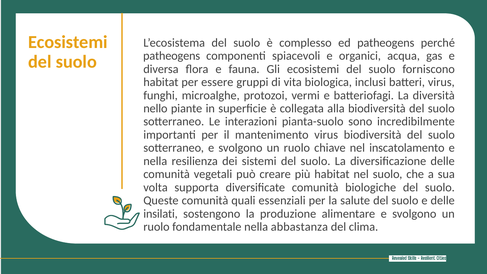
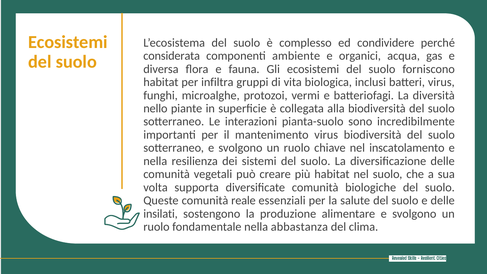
ed patheogens: patheogens -> condividere
patheogens at (172, 56): patheogens -> considerata
spiacevoli: spiacevoli -> ambiente
essere: essere -> infiltra
quali: quali -> reale
